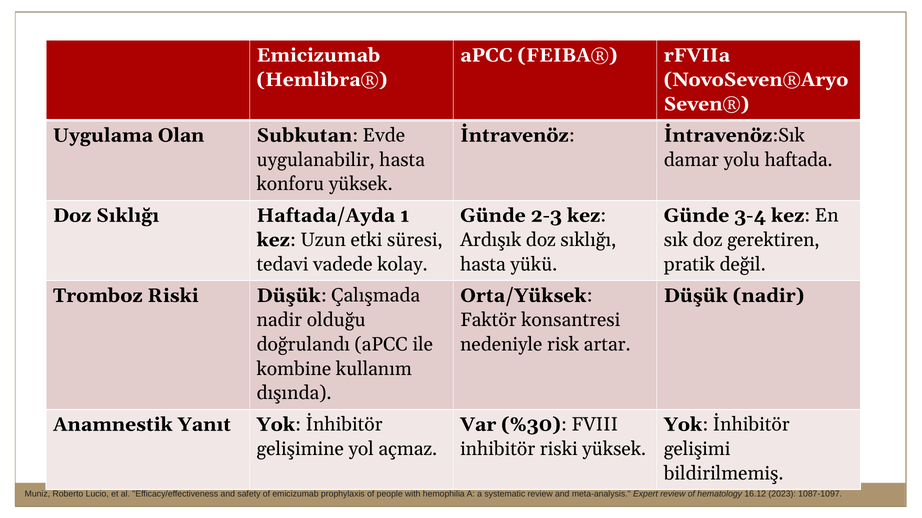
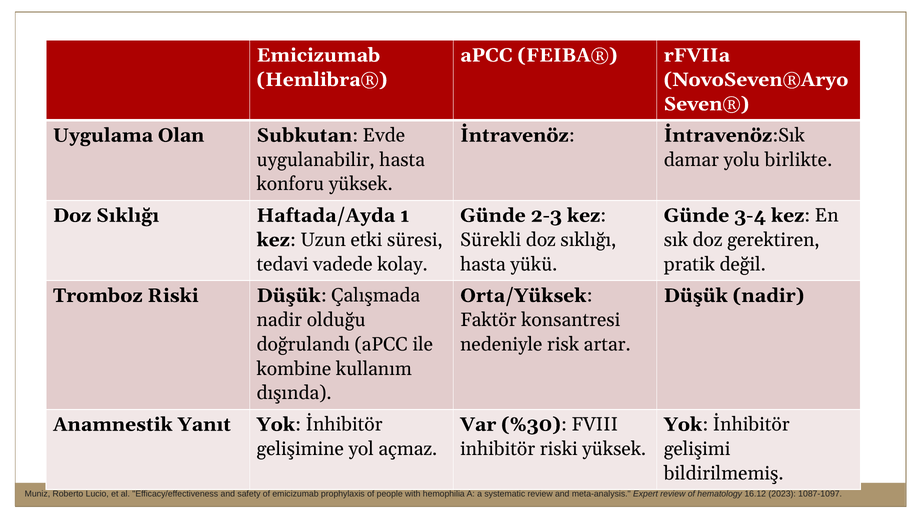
haftada: haftada -> birlikte
Ardışık: Ardışık -> Sürekli
